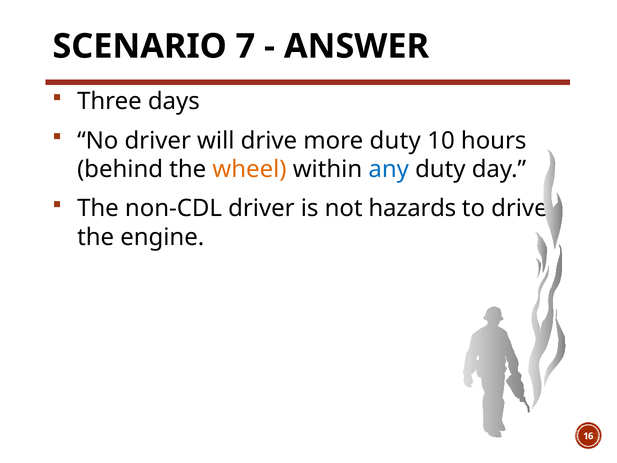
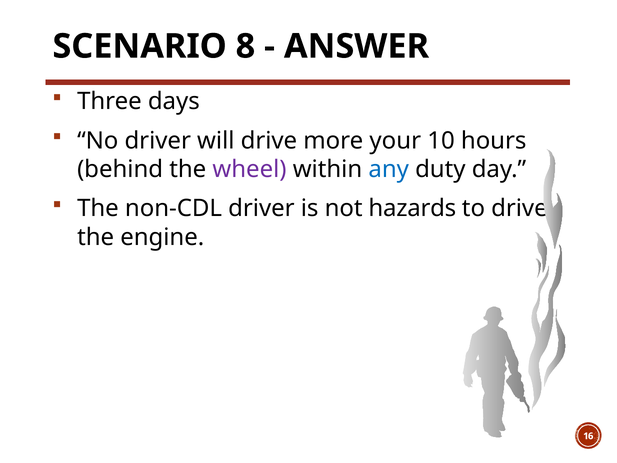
7: 7 -> 8
more duty: duty -> your
wheel colour: orange -> purple
